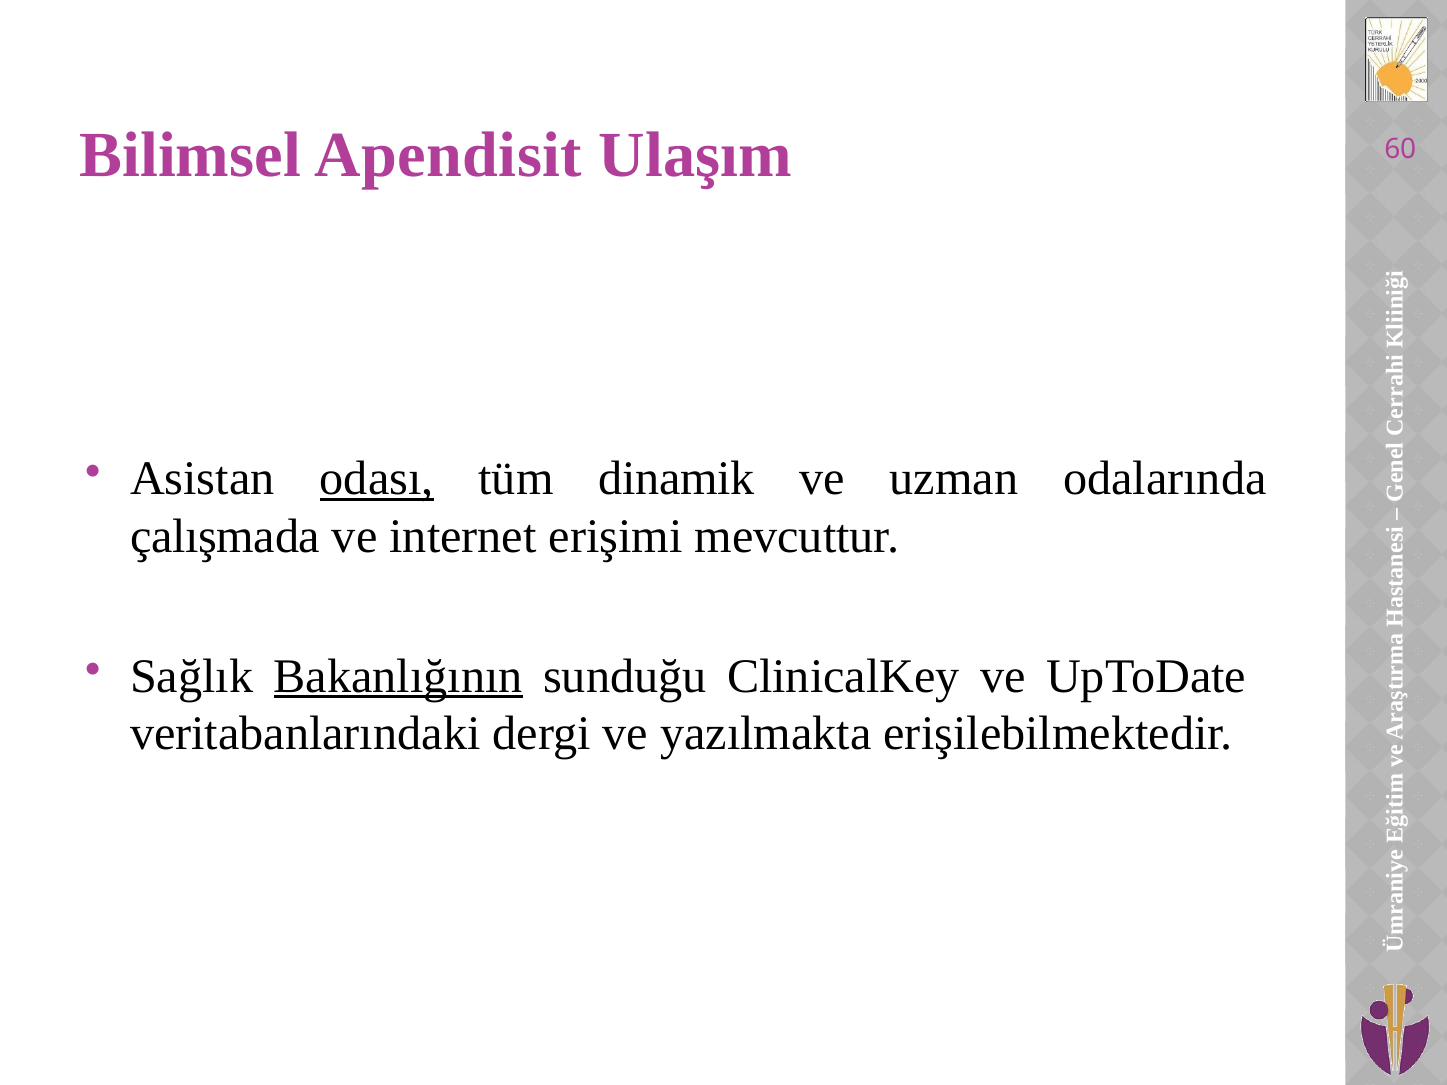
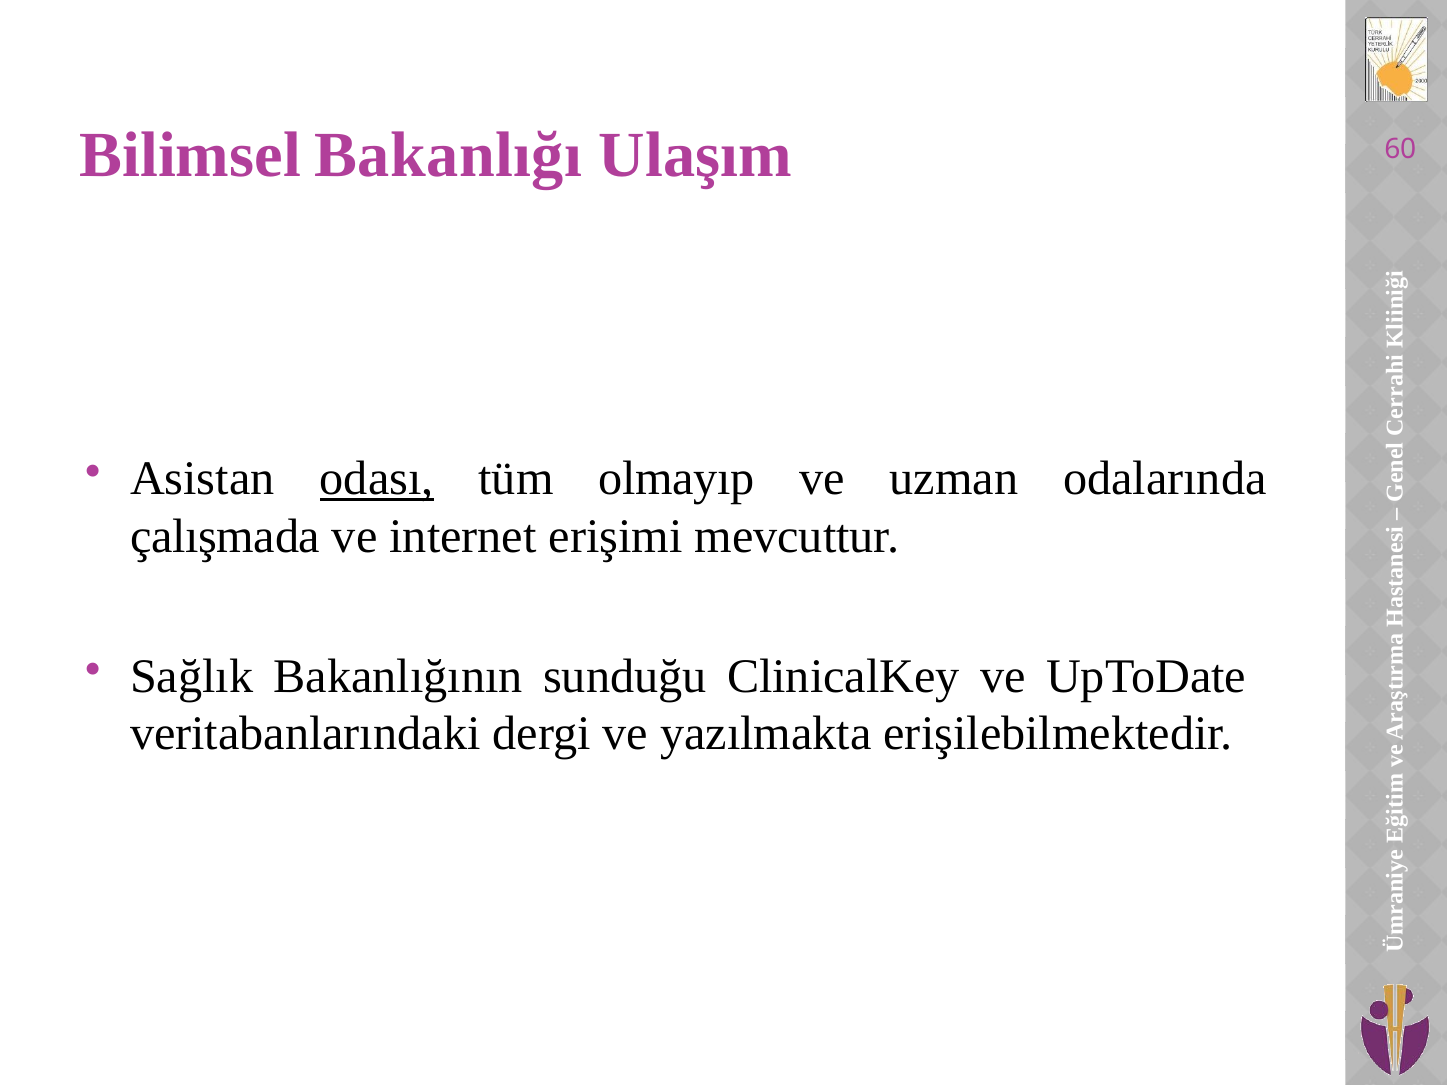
Apendisit: Apendisit -> Bakanlığı
dinamik: dinamik -> olmayıp
Bakanlığının underline: present -> none
